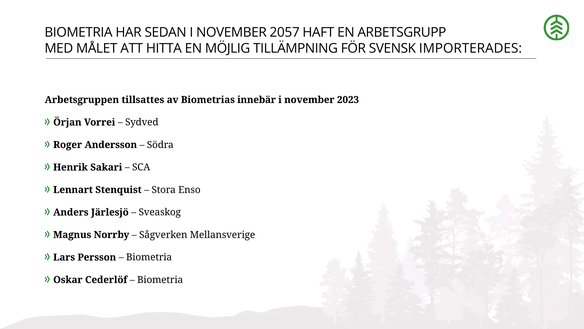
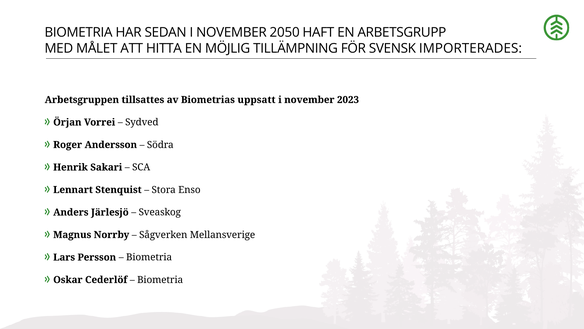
2057: 2057 -> 2050
innebär: innebär -> uppsatt
